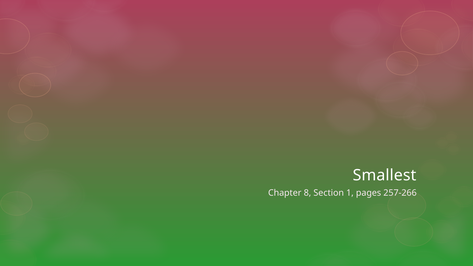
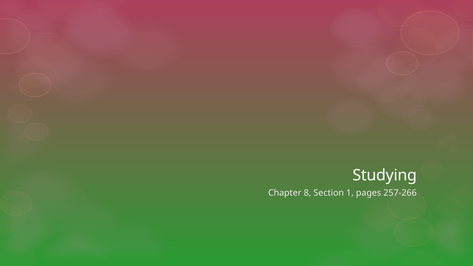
Smallest: Smallest -> Studying
